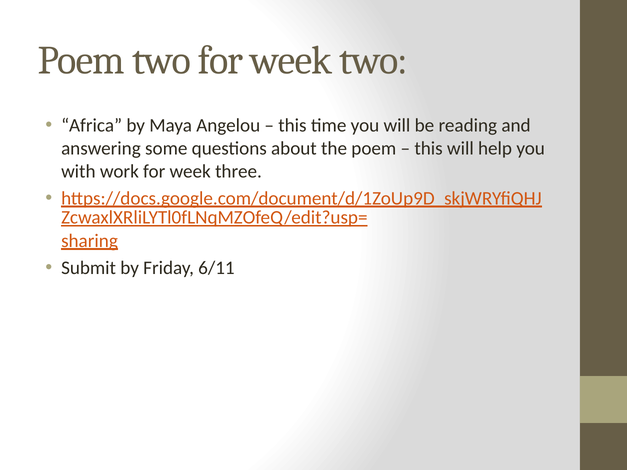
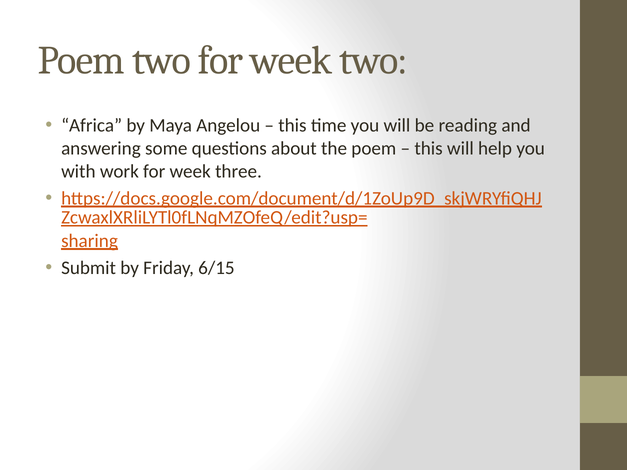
6/11: 6/11 -> 6/15
